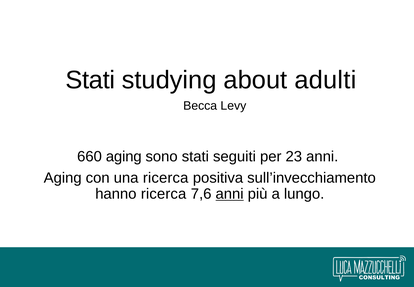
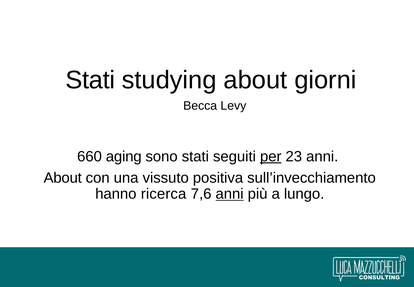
adulti: adulti -> giorni
per underline: none -> present
Aging at (63, 178): Aging -> About
una ricerca: ricerca -> vissuto
